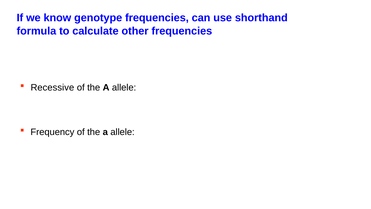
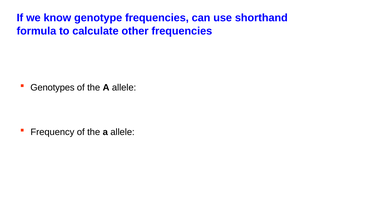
Recessive: Recessive -> Genotypes
